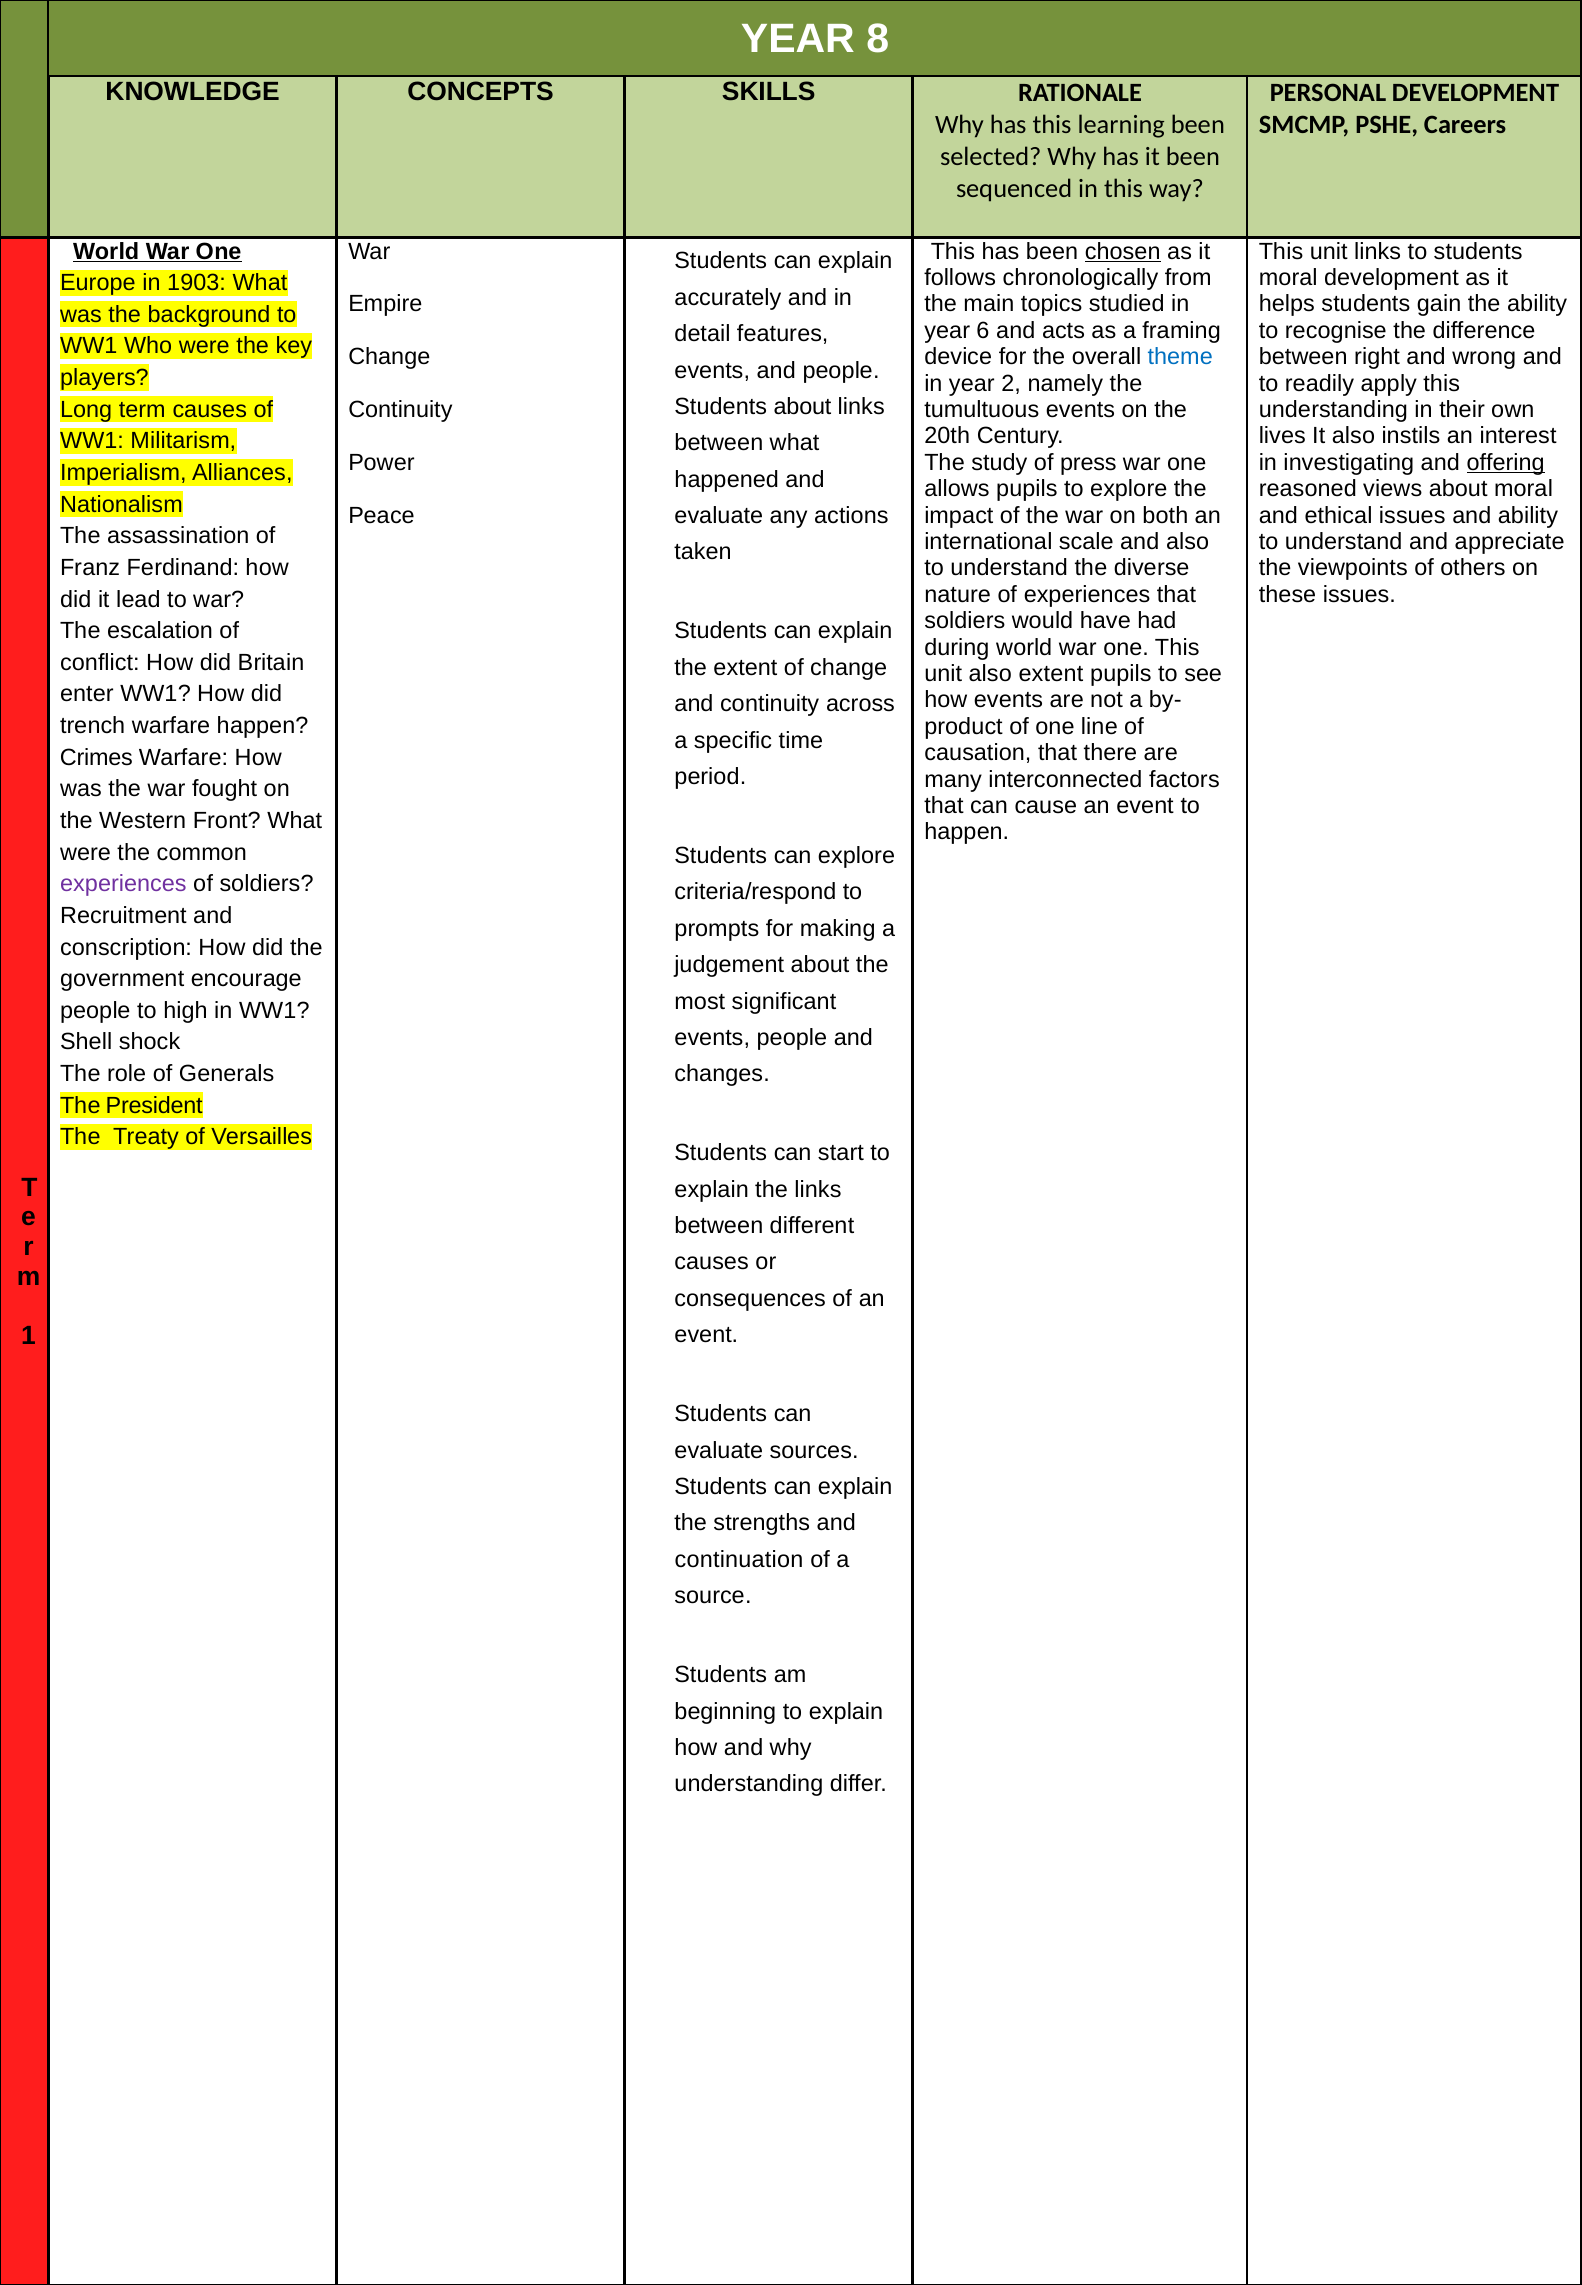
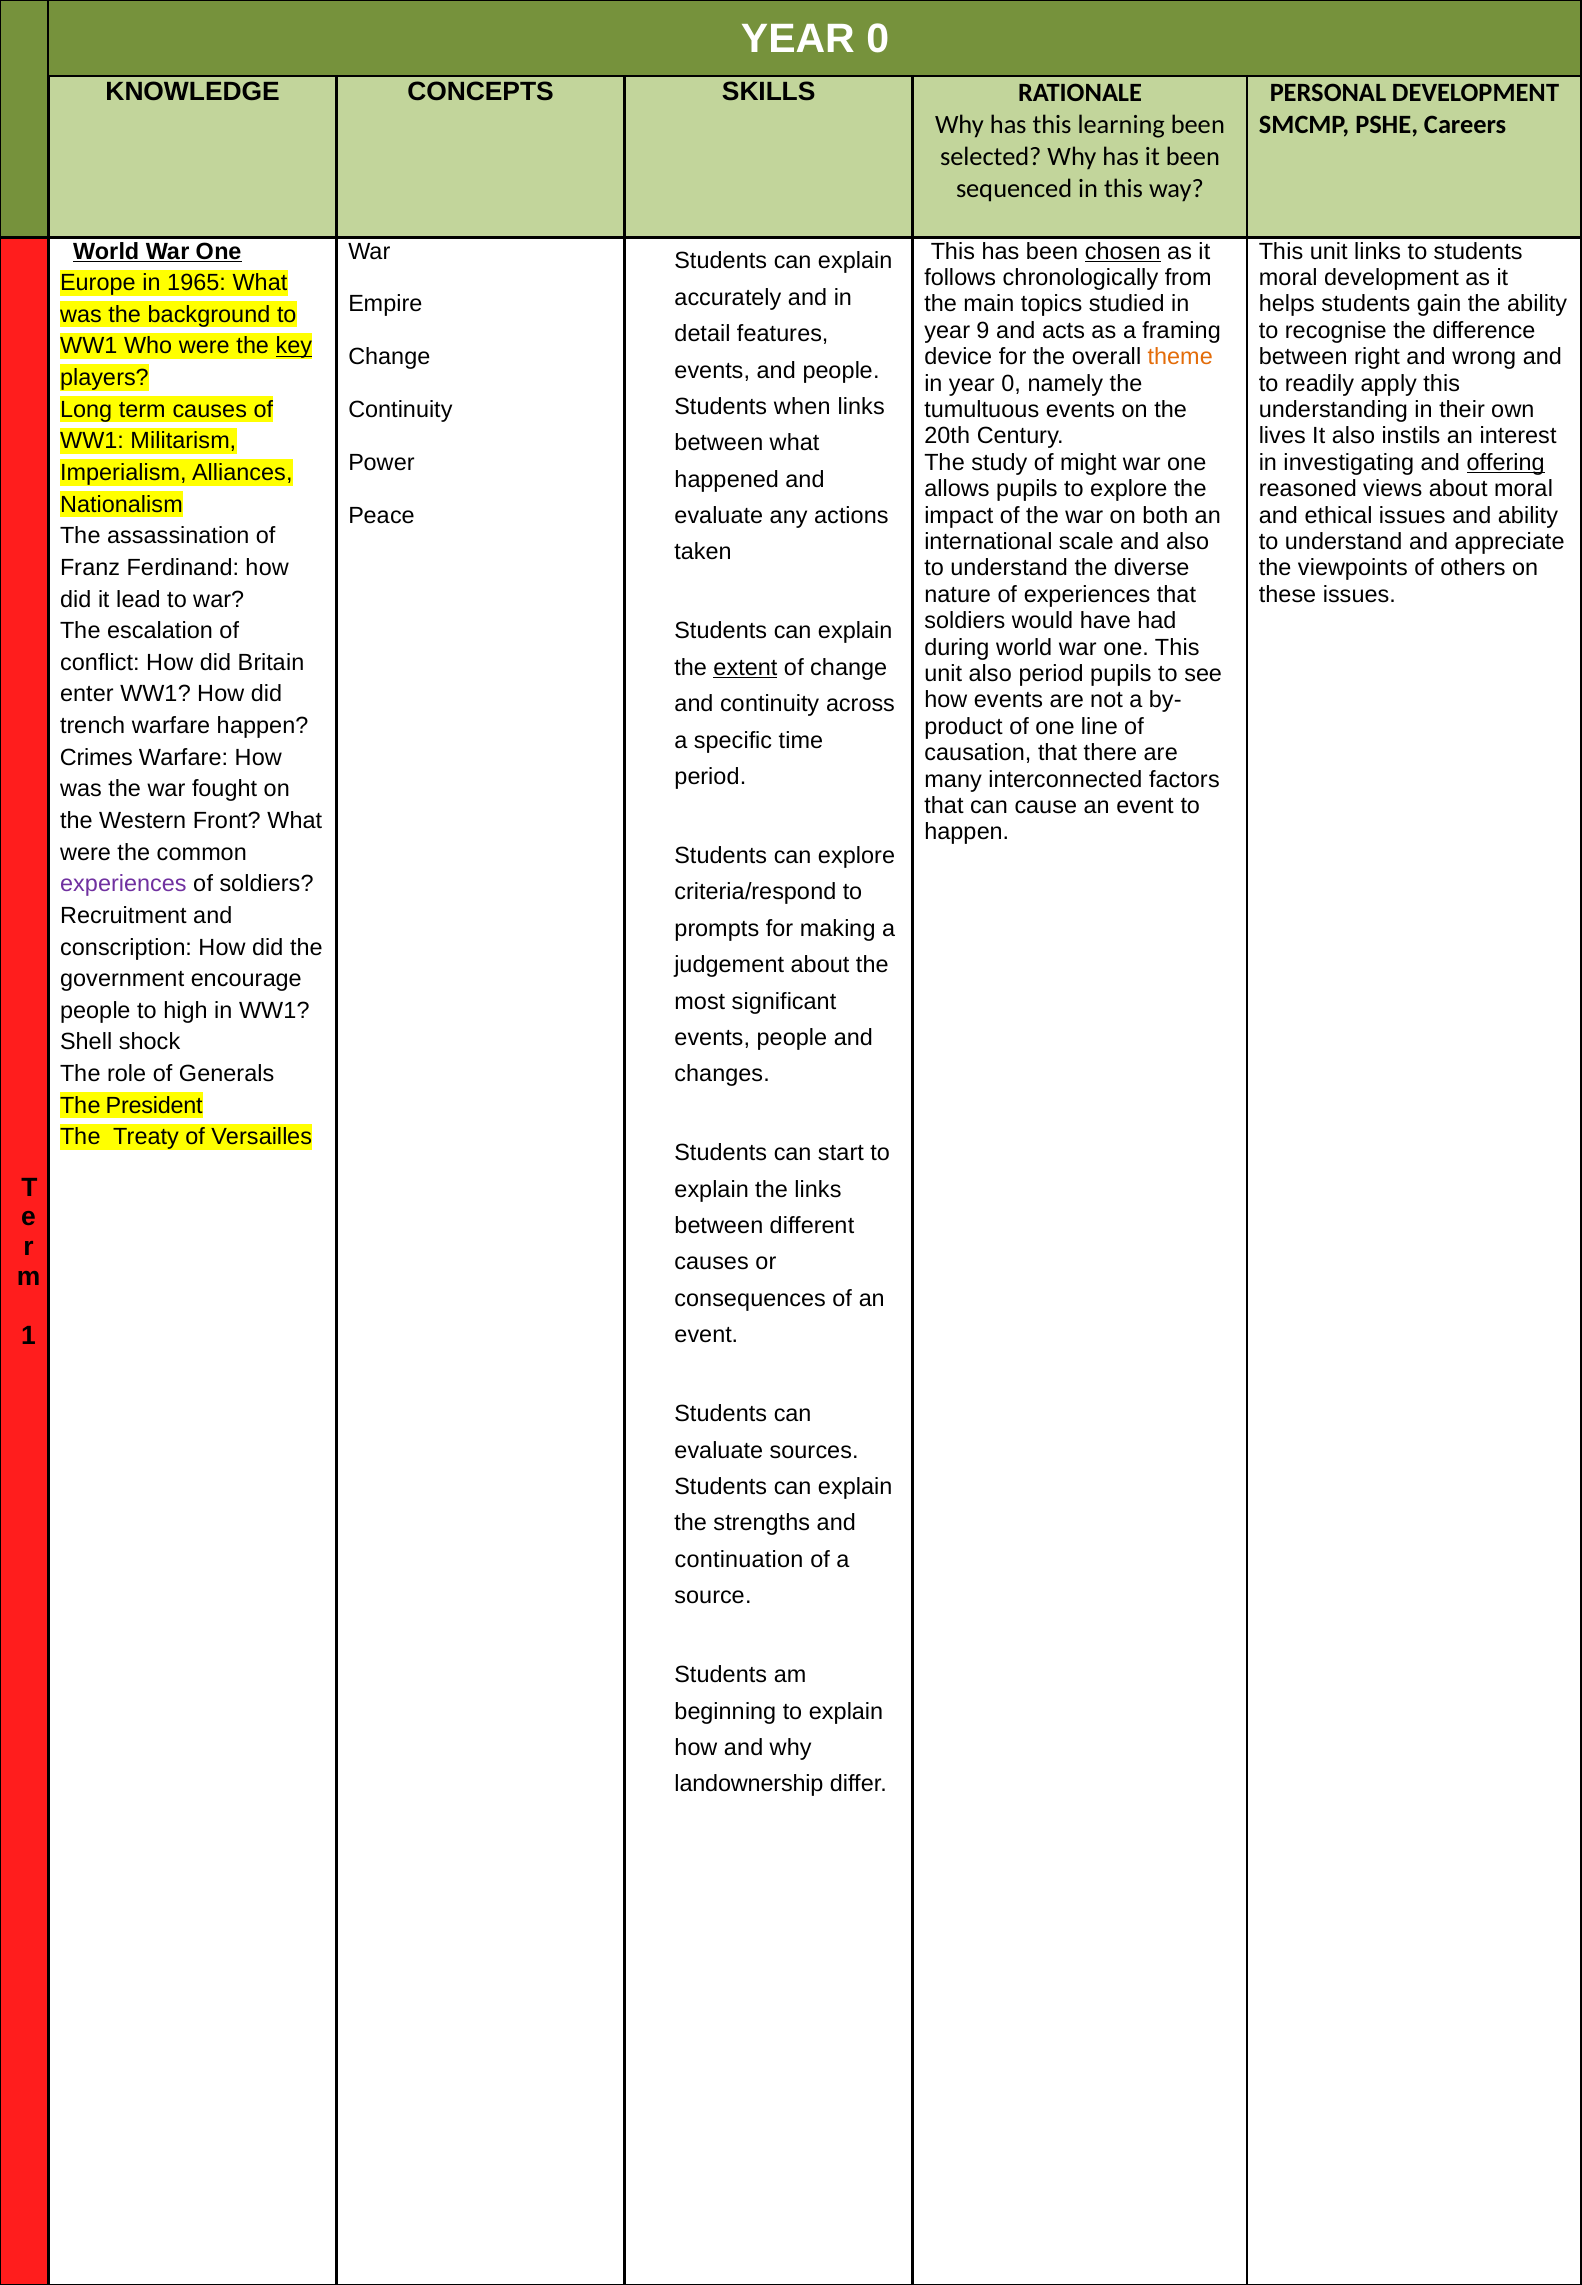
8 at (878, 39): 8 -> 0
1903: 1903 -> 1965
6: 6 -> 9
key underline: none -> present
theme colour: blue -> orange
in year 2: 2 -> 0
Students about: about -> when
press: press -> might
extent at (745, 668) underline: none -> present
also extent: extent -> period
understanding at (749, 1784): understanding -> landownership
